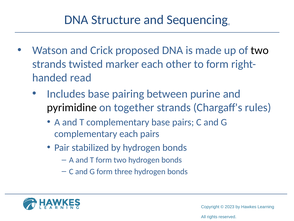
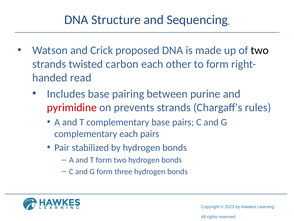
marker: marker -> carbon
pyrimidine colour: black -> red
together: together -> prevents
